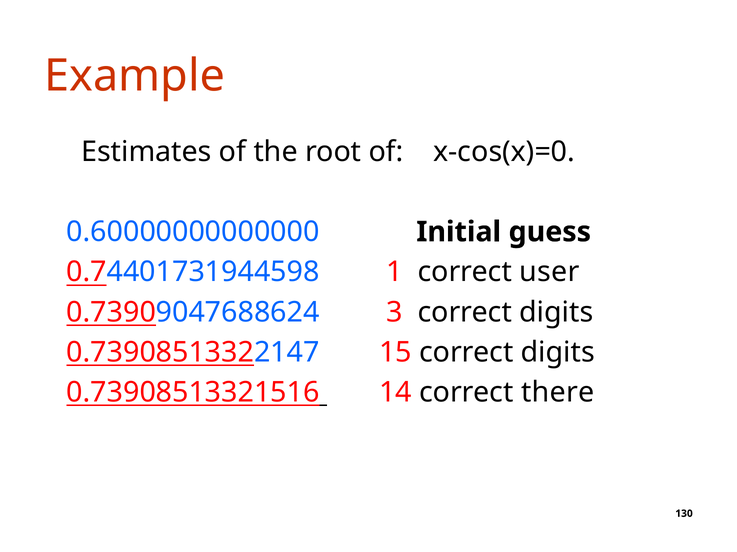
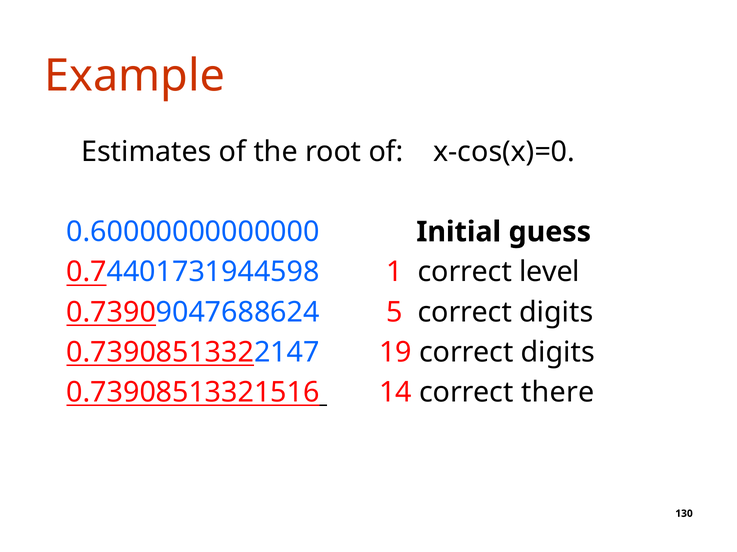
user: user -> level
3: 3 -> 5
15: 15 -> 19
